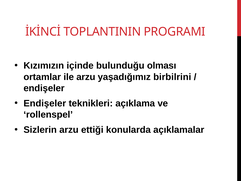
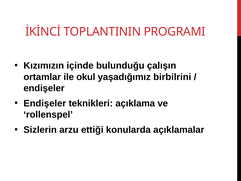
olması: olması -> çalışın
ile arzu: arzu -> okul
